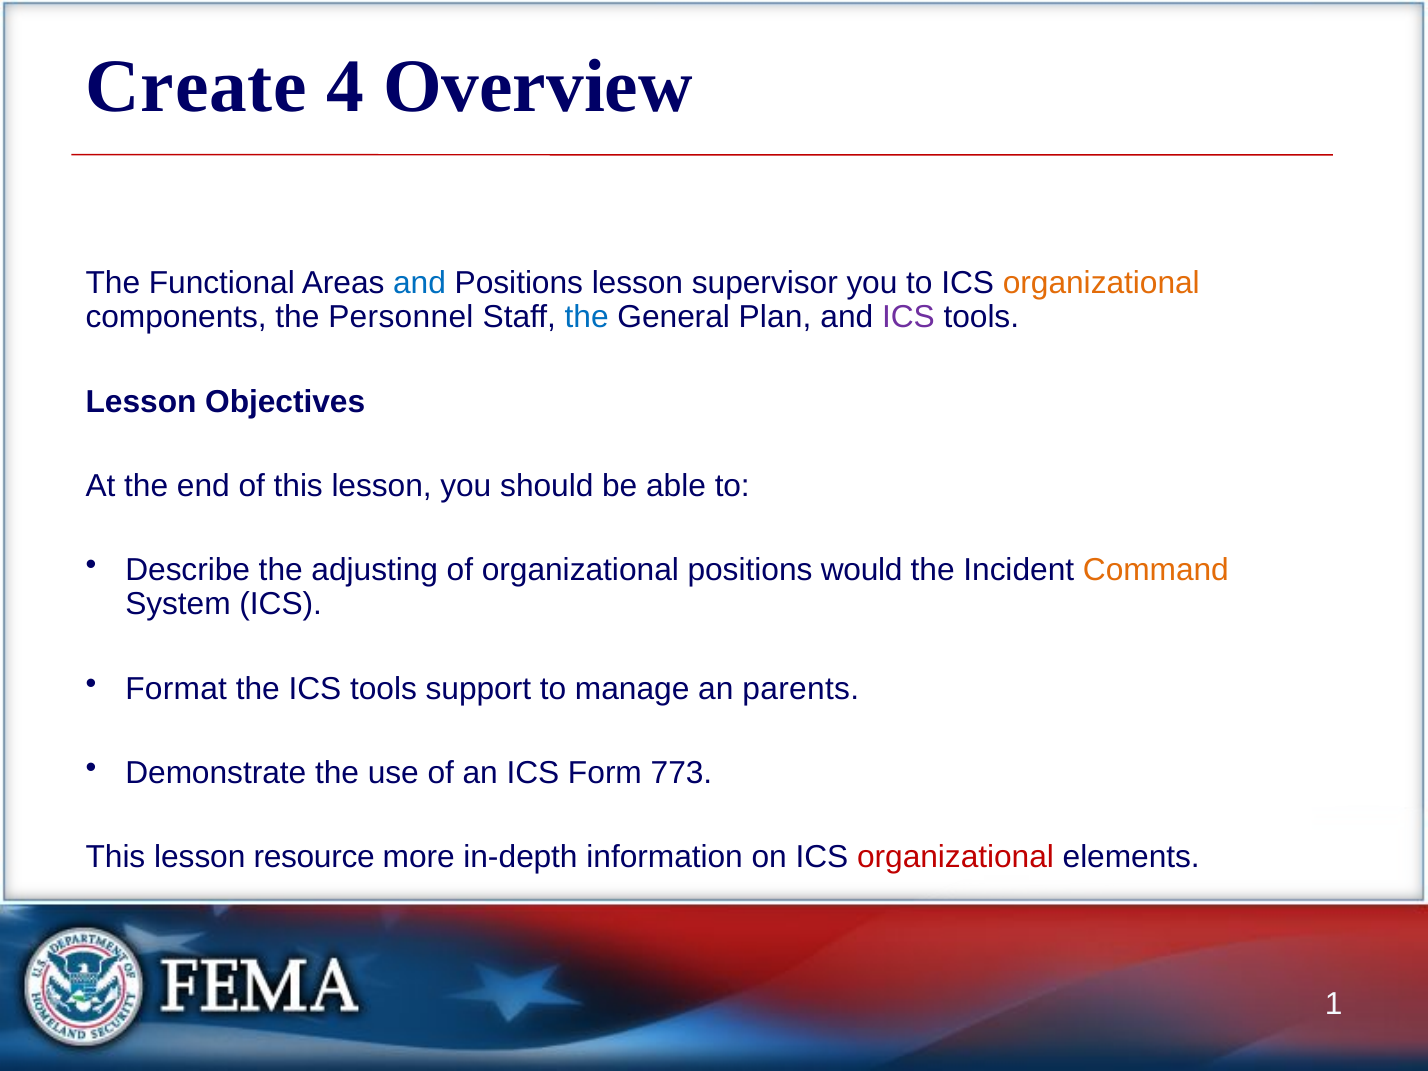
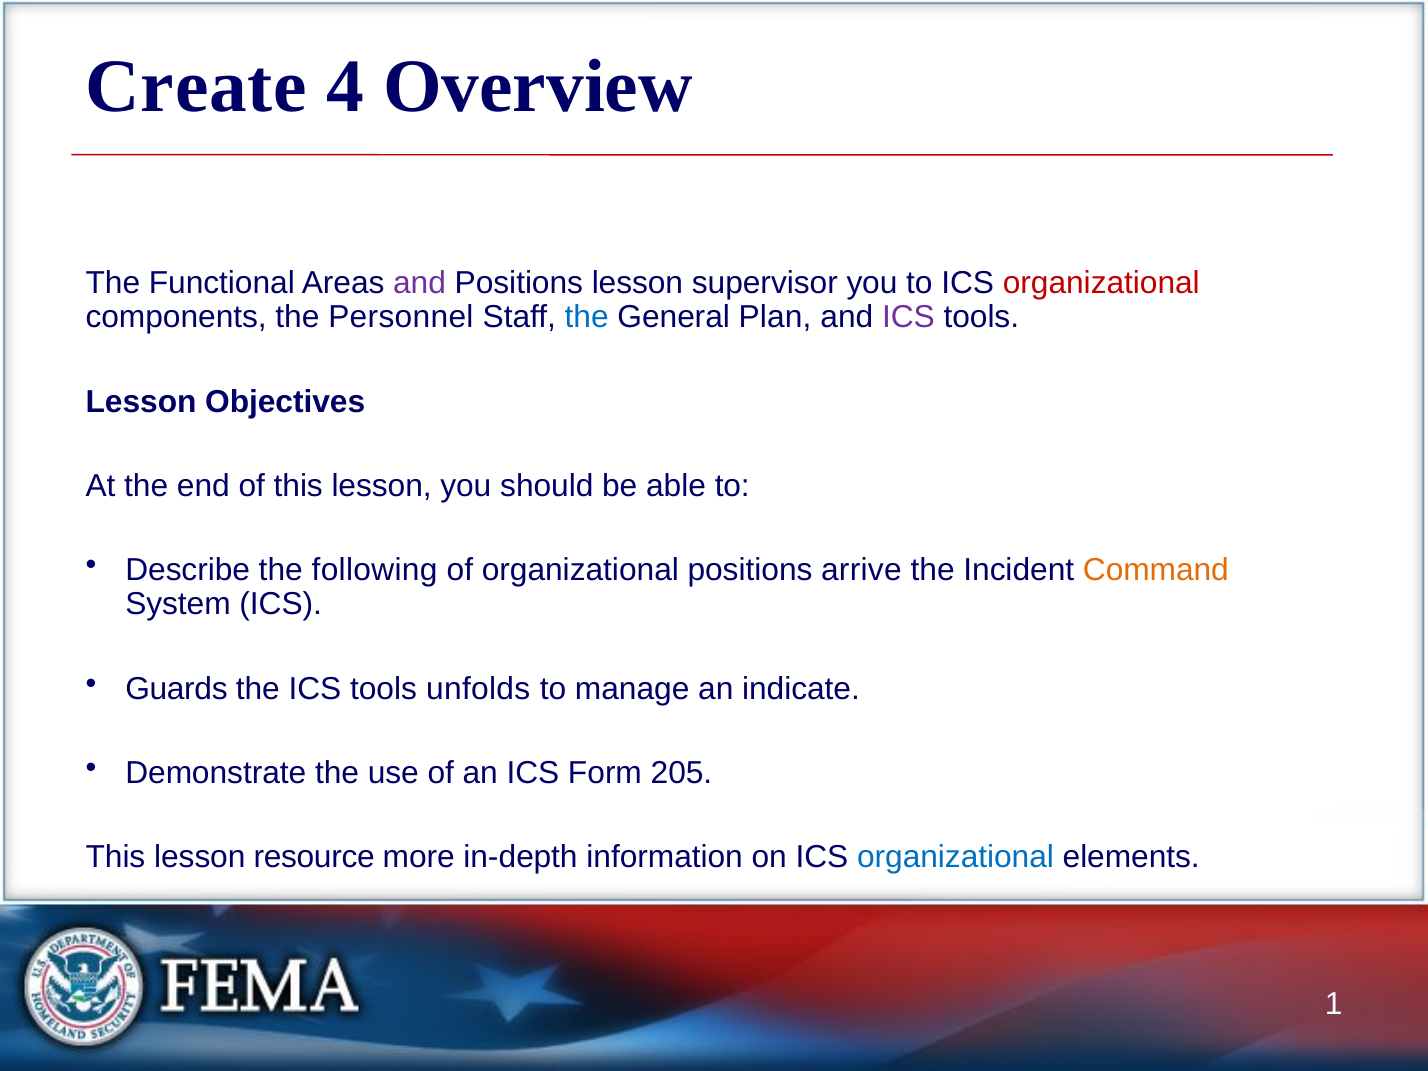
and at (420, 283) colour: blue -> purple
organizational at (1101, 283) colour: orange -> red
adjusting: adjusting -> following
would: would -> arrive
Format: Format -> Guards
support: support -> unfolds
parents: parents -> indicate
773: 773 -> 205
organizational at (955, 857) colour: red -> blue
